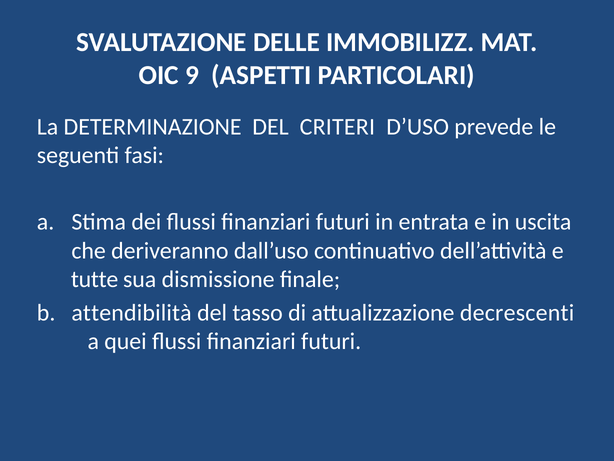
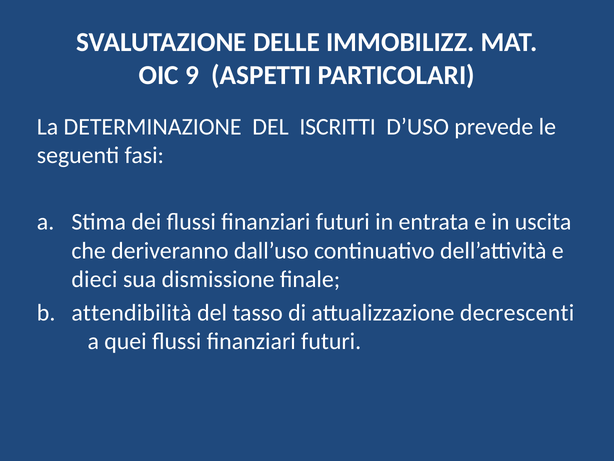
CRITERI: CRITERI -> ISCRITTI
tutte: tutte -> dieci
